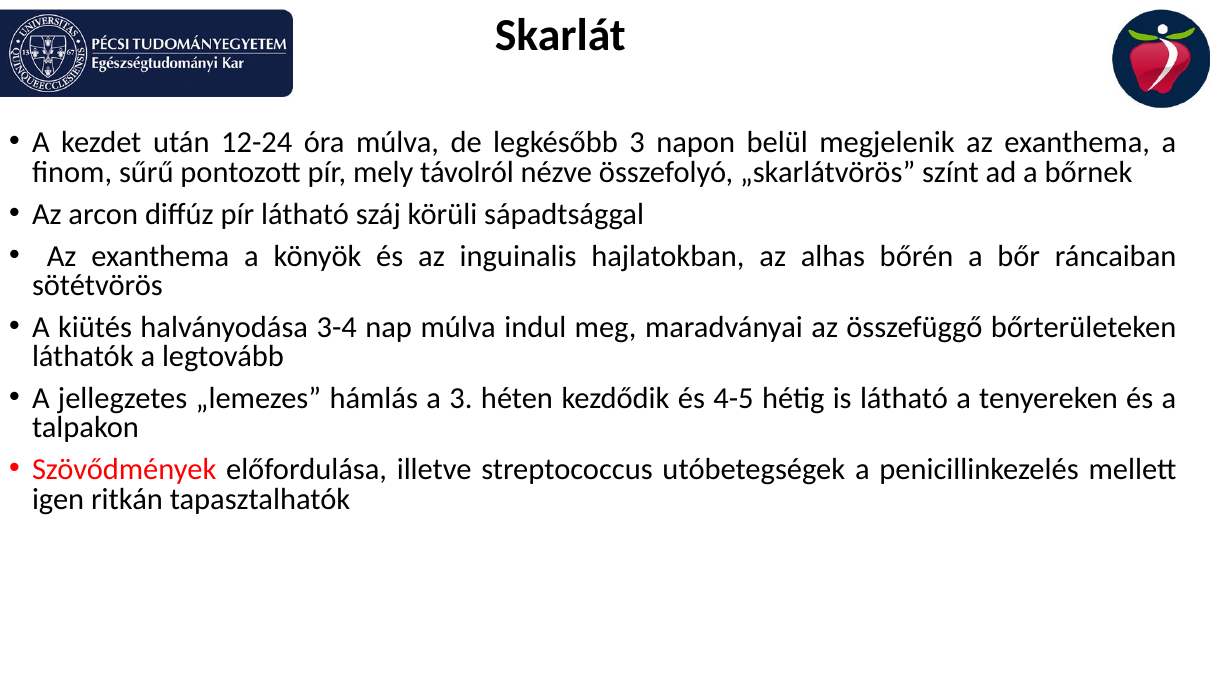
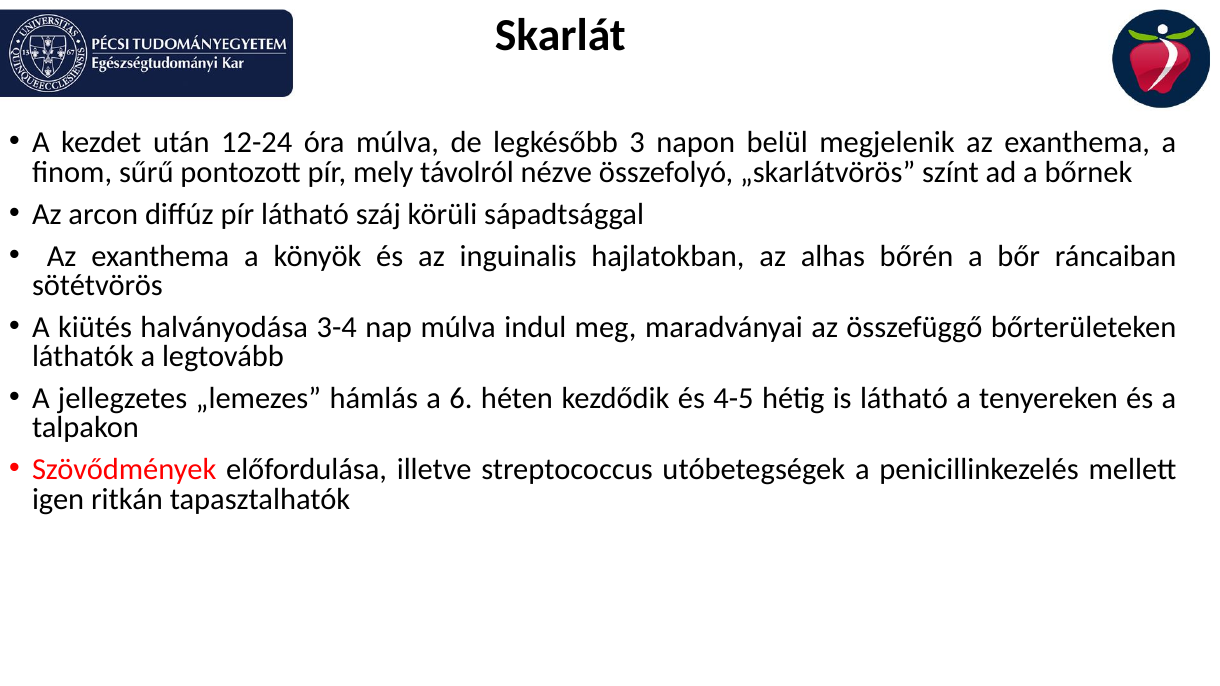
a 3: 3 -> 6
